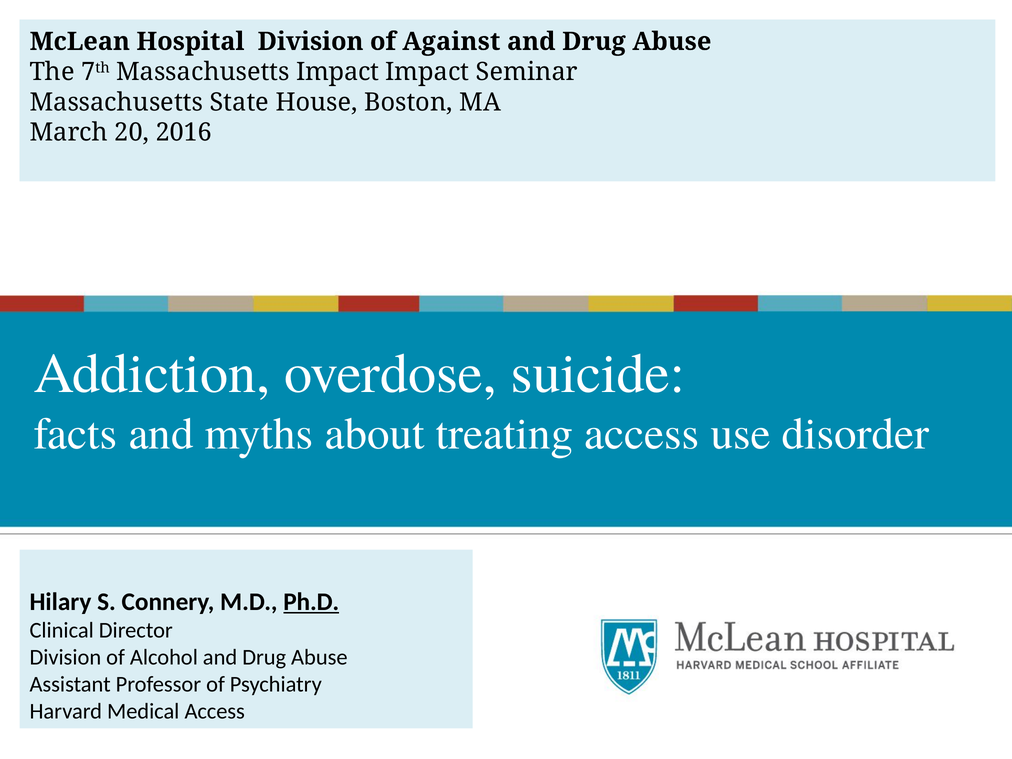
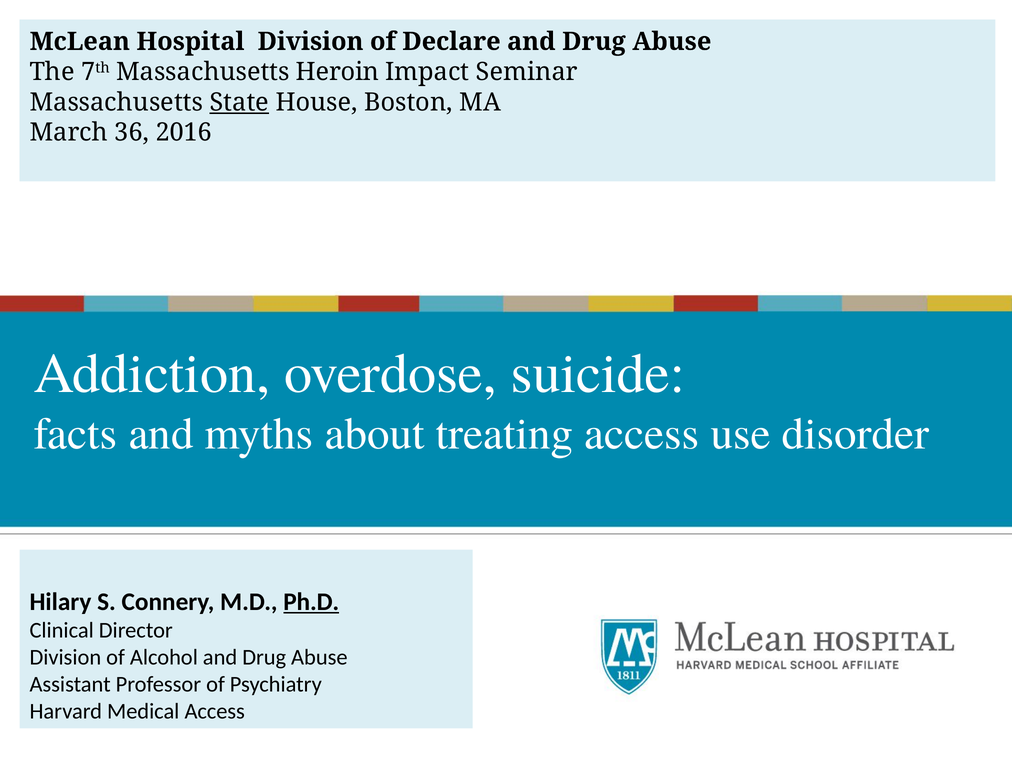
Against: Against -> Declare
Massachusetts Impact: Impact -> Heroin
State underline: none -> present
20: 20 -> 36
